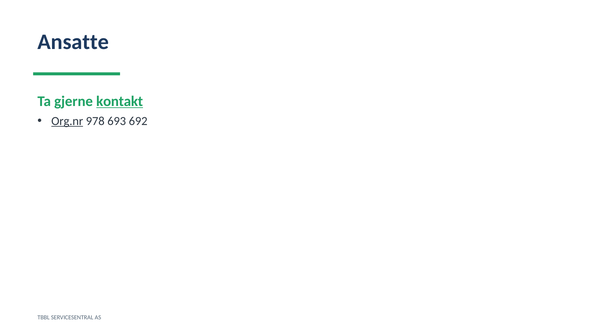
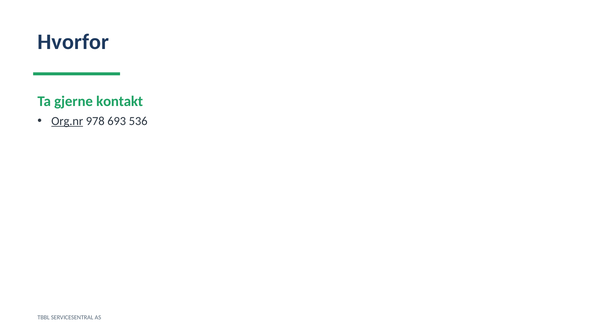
Ansatte: Ansatte -> Hvorfor
kontakt underline: present -> none
692: 692 -> 536
